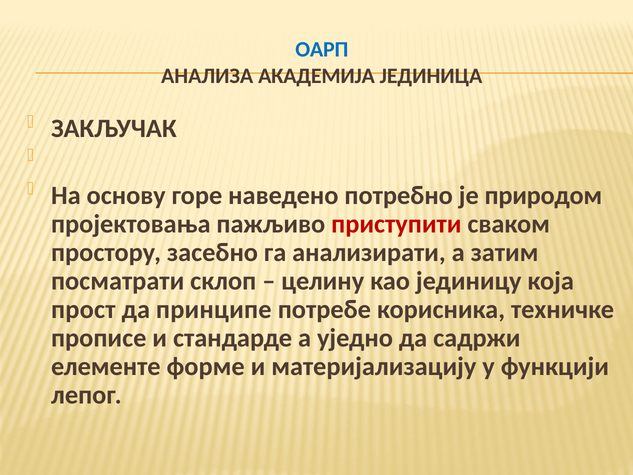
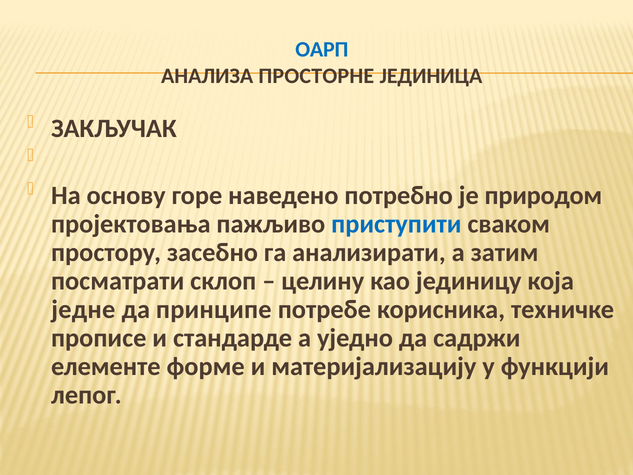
АКАДЕМИЈА: АКАДЕМИЈА -> ПРОСТОРНЕ
приступити colour: red -> blue
прост: прост -> једне
